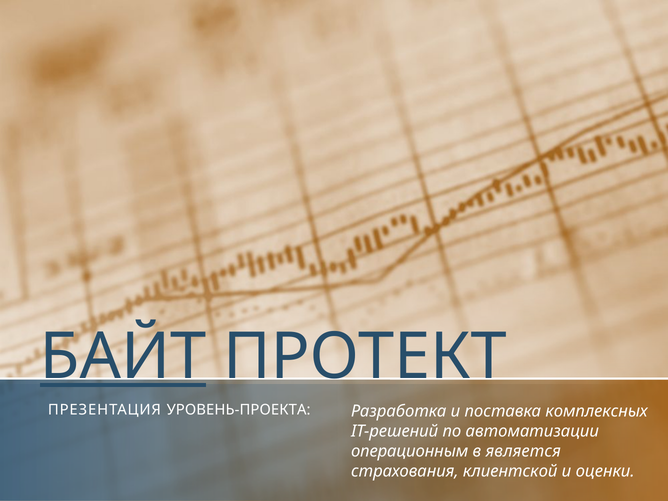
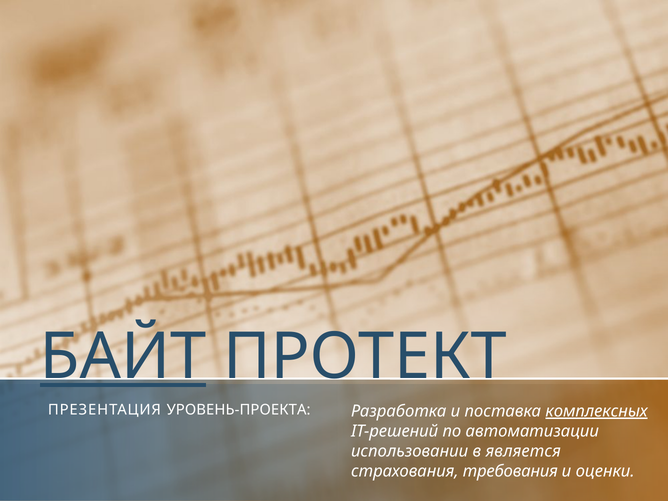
комплексных underline: none -> present
операционным: операционным -> использовании
клиентской: клиентской -> требования
